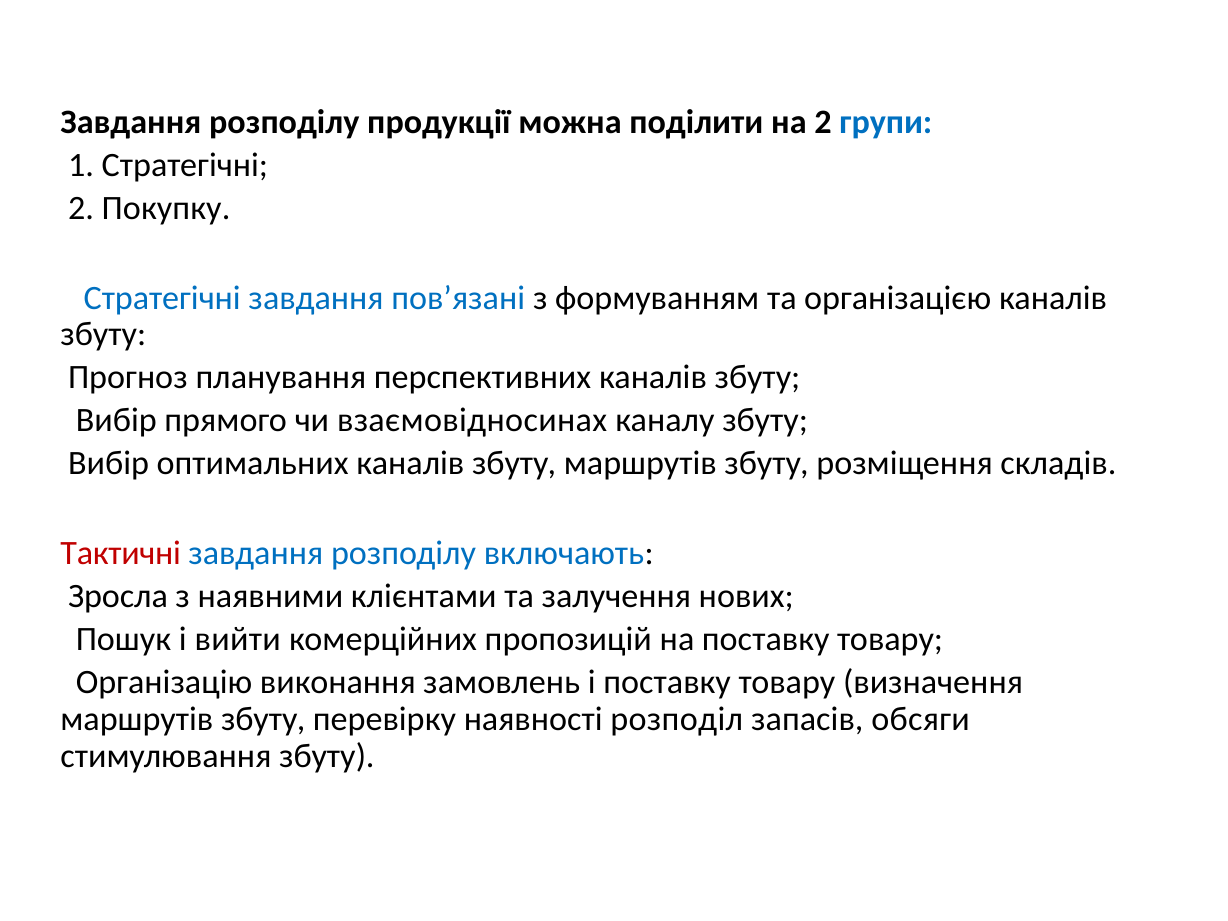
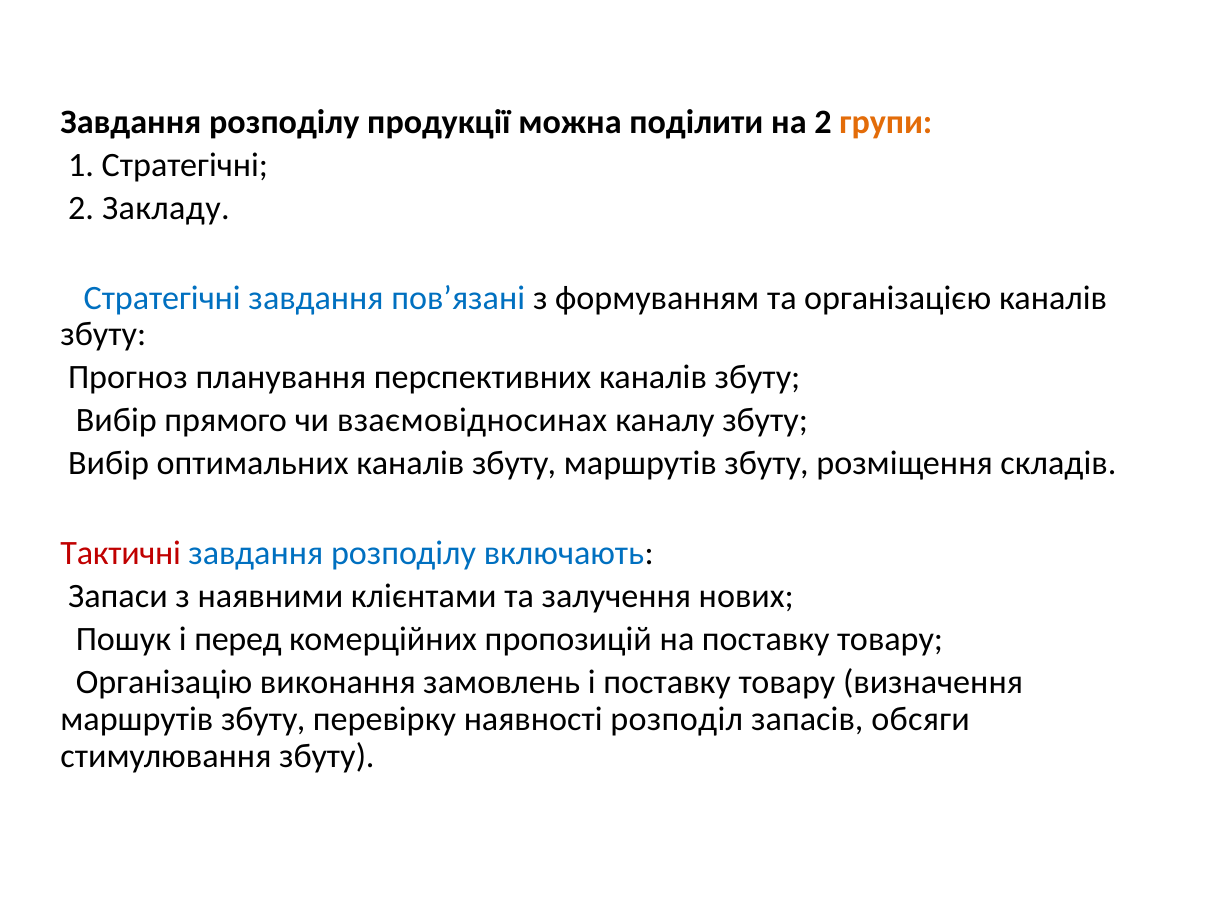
групи colour: blue -> orange
Покупку: Покупку -> Закладу
Зросла: Зросла -> Запаси
вийти: вийти -> перед
